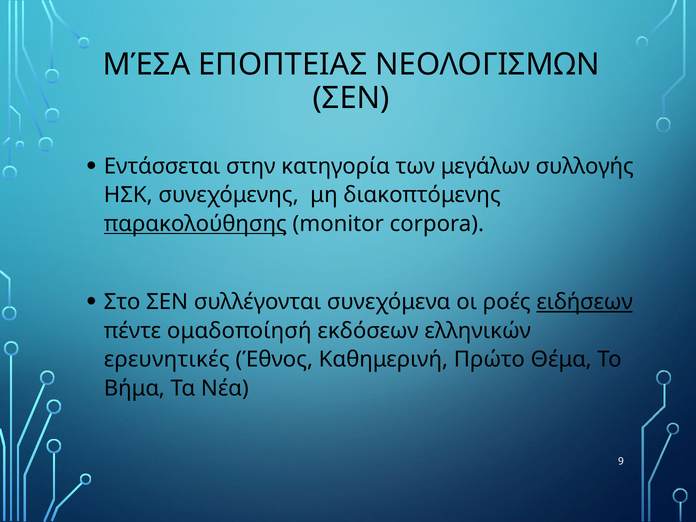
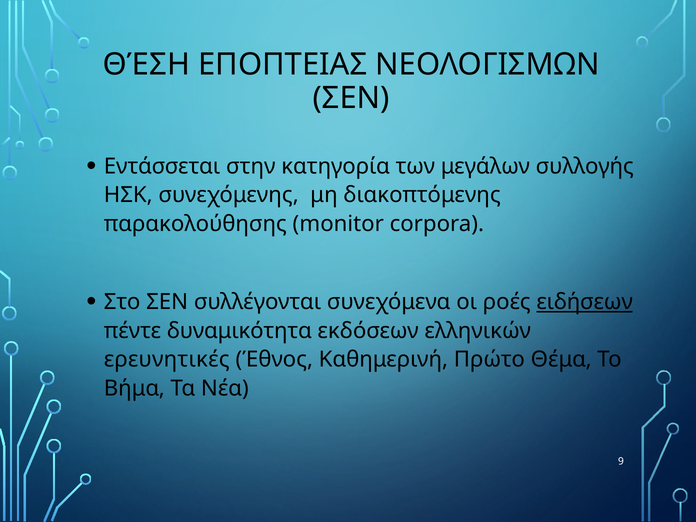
ΜΈΣΑ: ΜΈΣΑ -> ΘΈΣΗ
παρακολούθησης underline: present -> none
ομαδοποίησή: ομαδοποίησή -> δυναμικότητα
